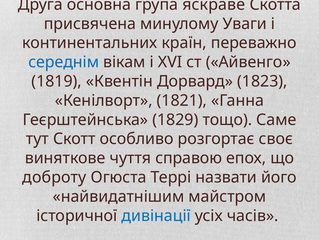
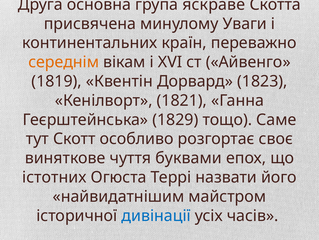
середнім colour: blue -> orange
справою: справою -> буквами
доброту: доброту -> істотних
